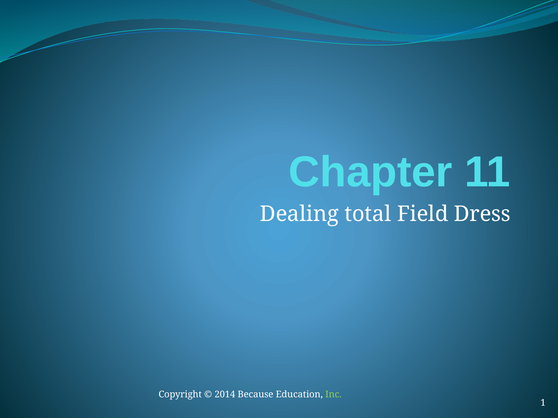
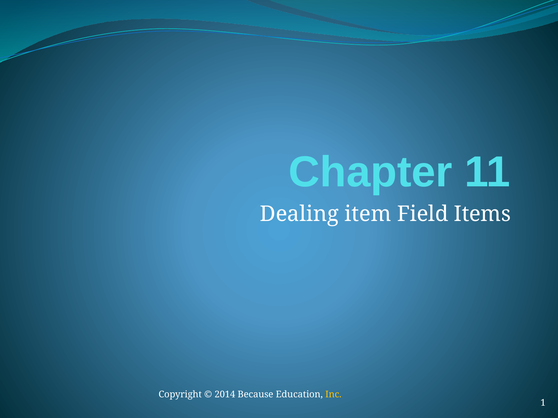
total: total -> item
Dress: Dress -> Items
Inc colour: light green -> yellow
